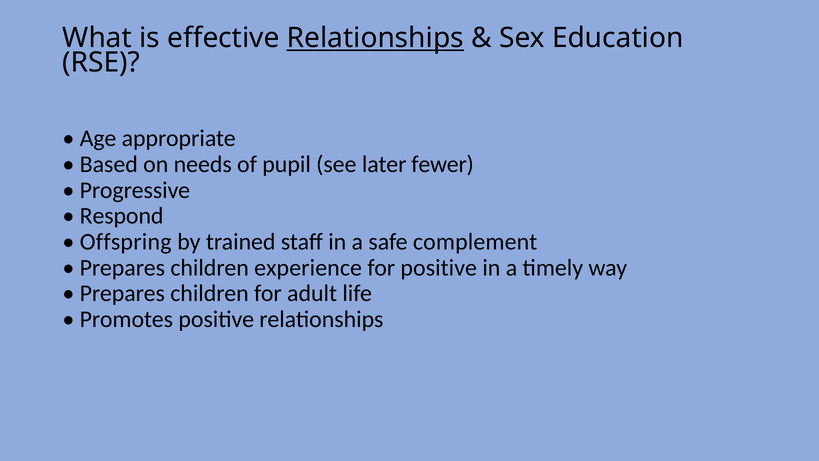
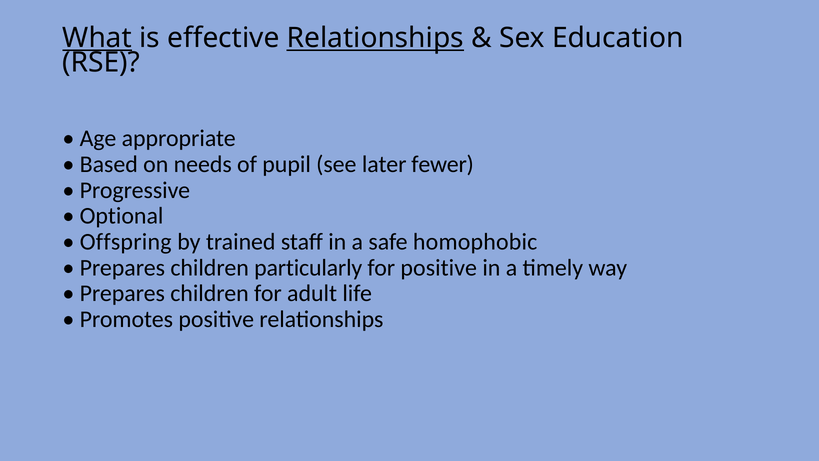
What underline: none -> present
Respond: Respond -> Optional
complement: complement -> homophobic
experience: experience -> particularly
